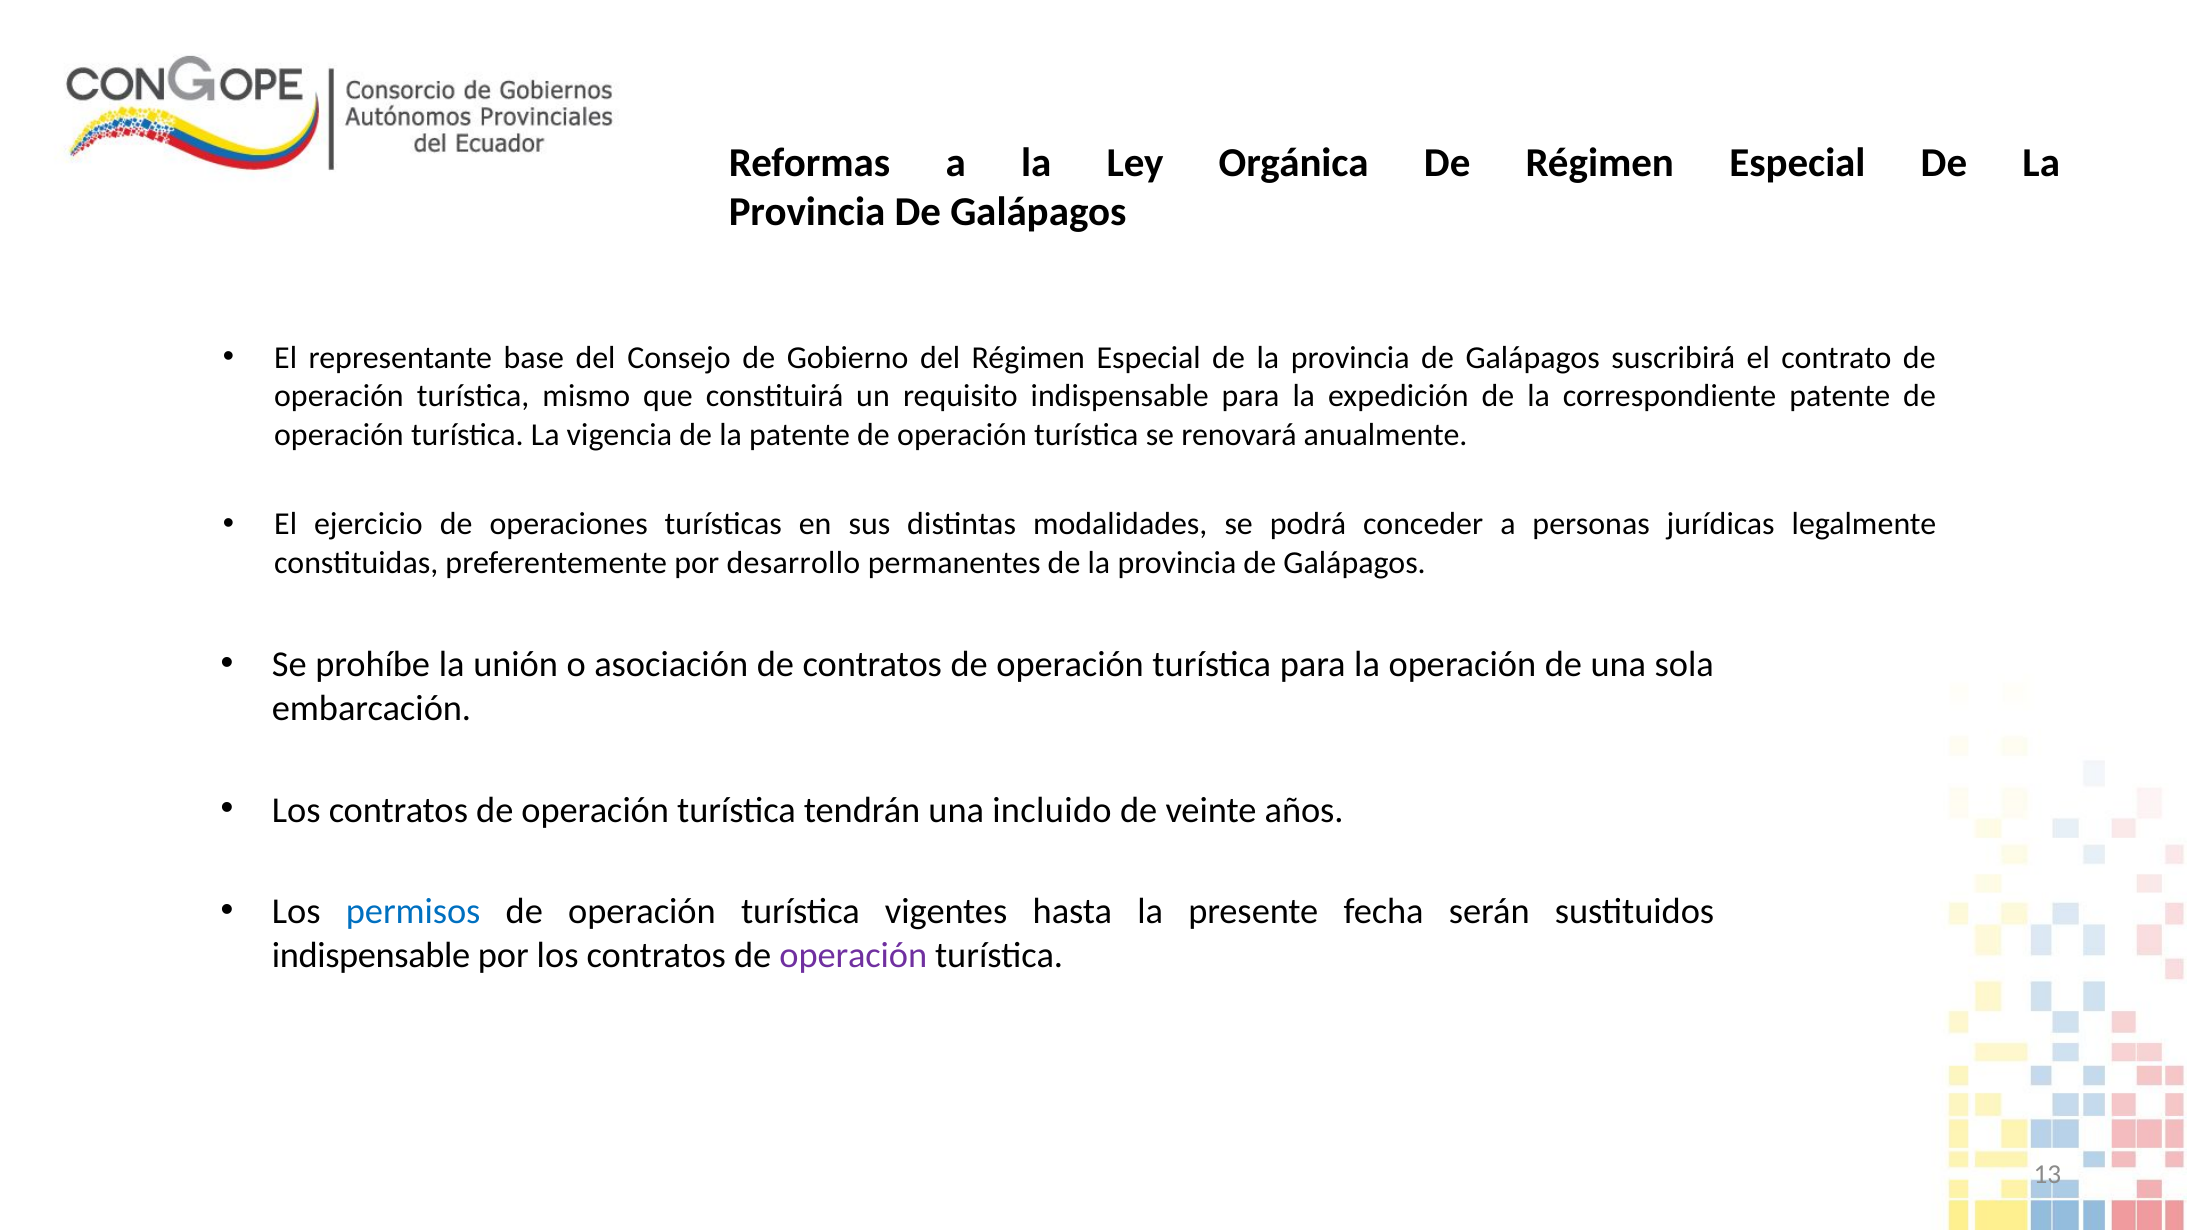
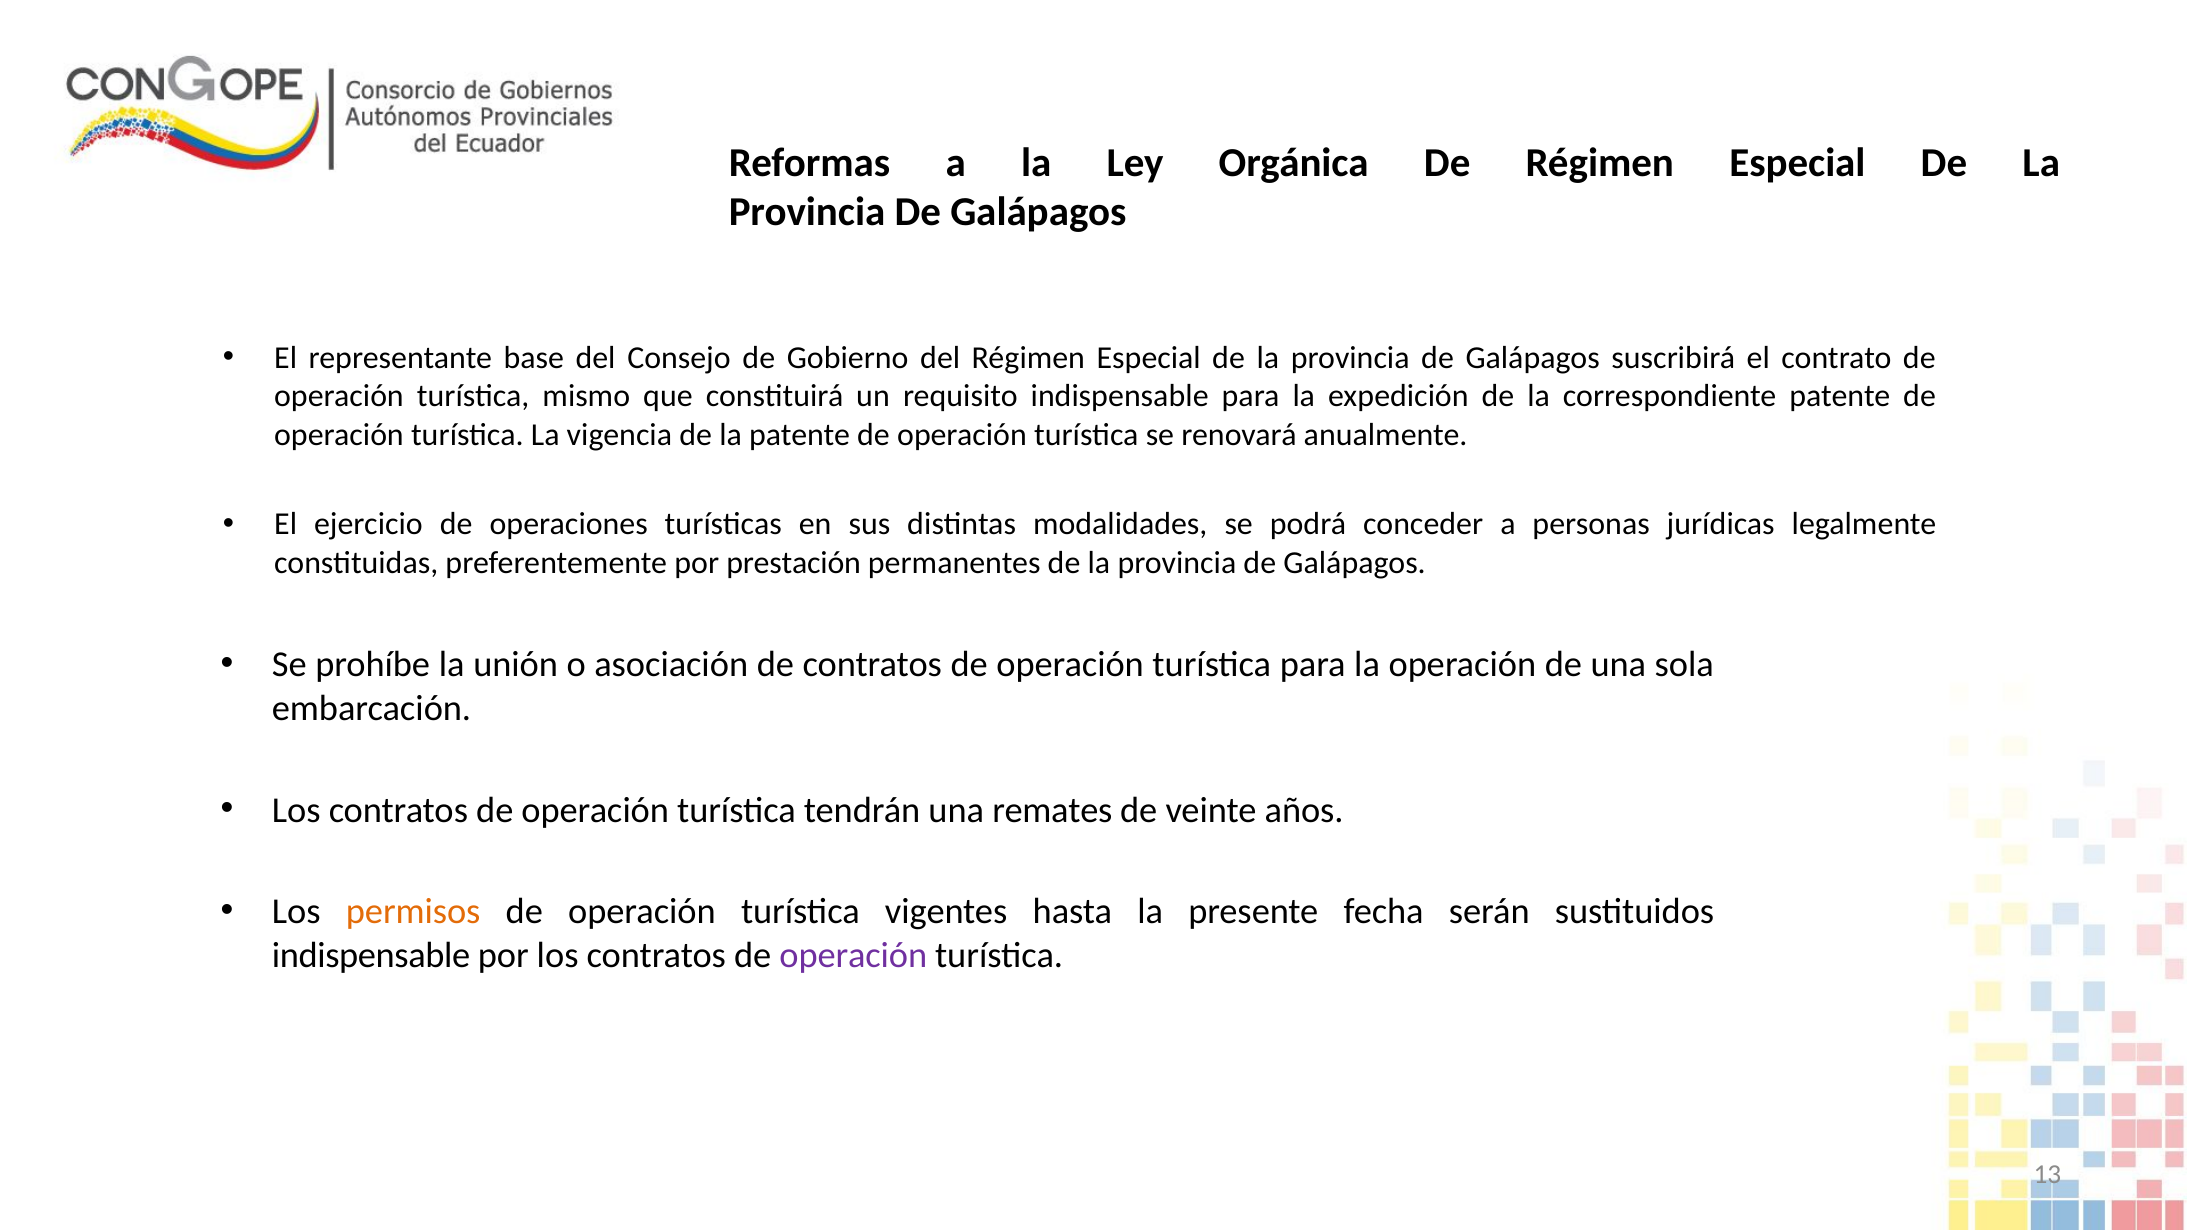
desarrollo: desarrollo -> prestación
incluido: incluido -> remates
permisos colour: blue -> orange
